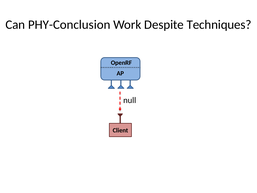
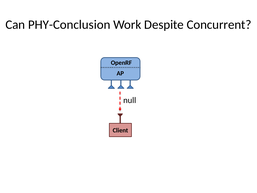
Techniques: Techniques -> Concurrent
